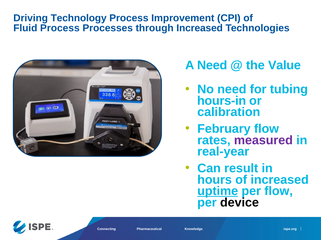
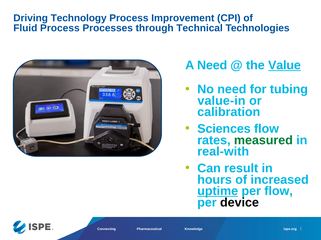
through Increased: Increased -> Technical
Value underline: none -> present
hours-in: hours-in -> value-in
February: February -> Sciences
measured colour: purple -> green
real-year: real-year -> real-with
